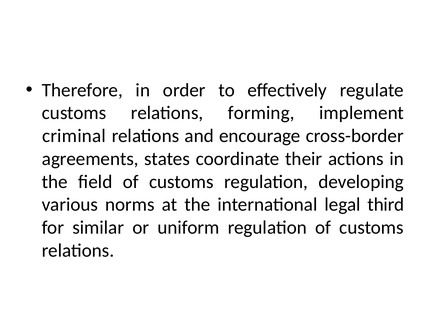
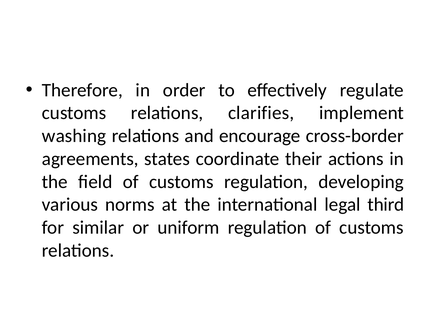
forming: forming -> clarifies
criminal: criminal -> washing
